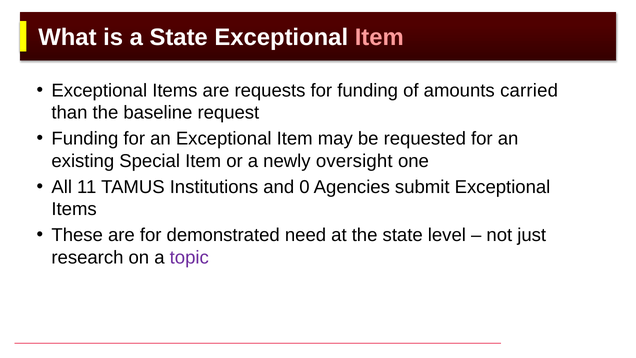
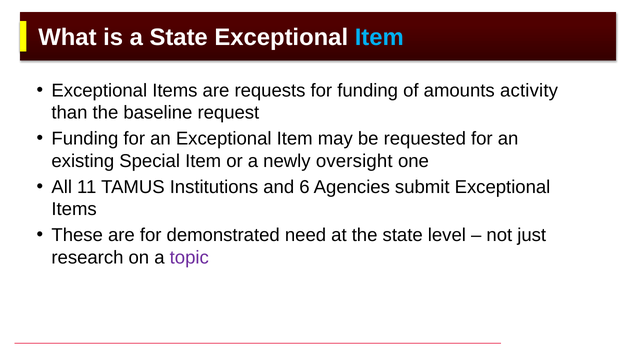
Item at (379, 38) colour: pink -> light blue
carried: carried -> activity
0: 0 -> 6
